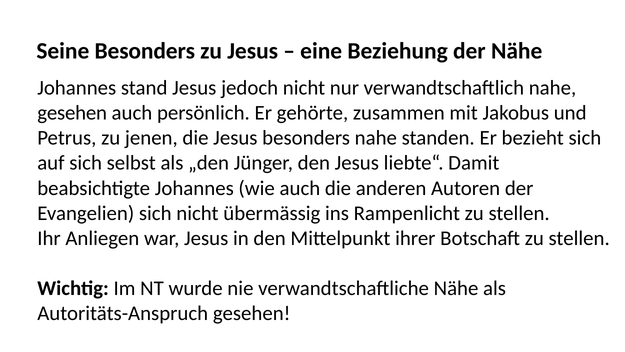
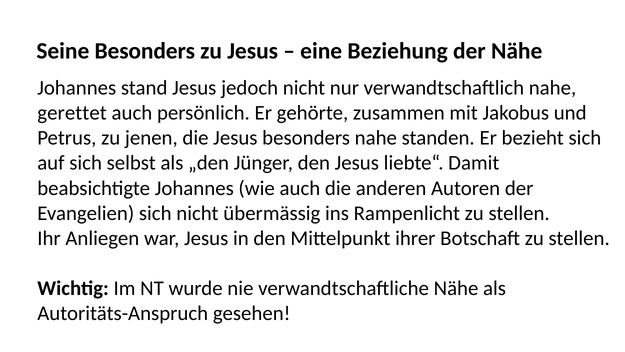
gesehen at (72, 113): gesehen -> gerettet
